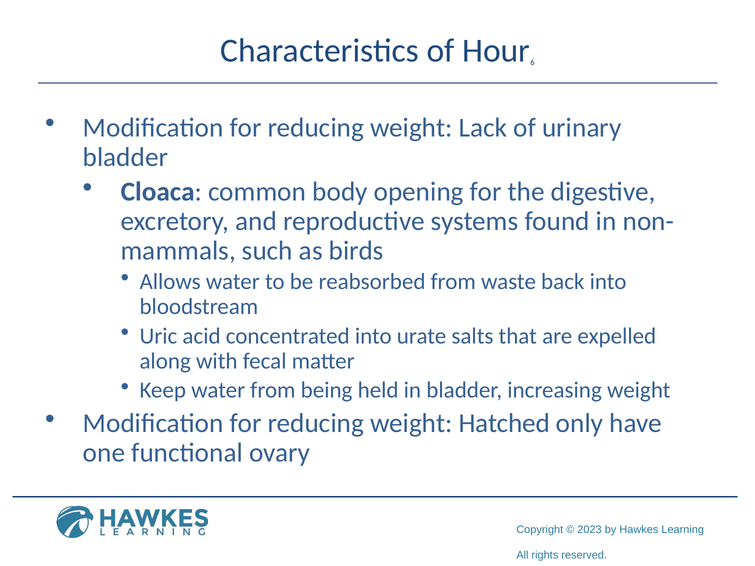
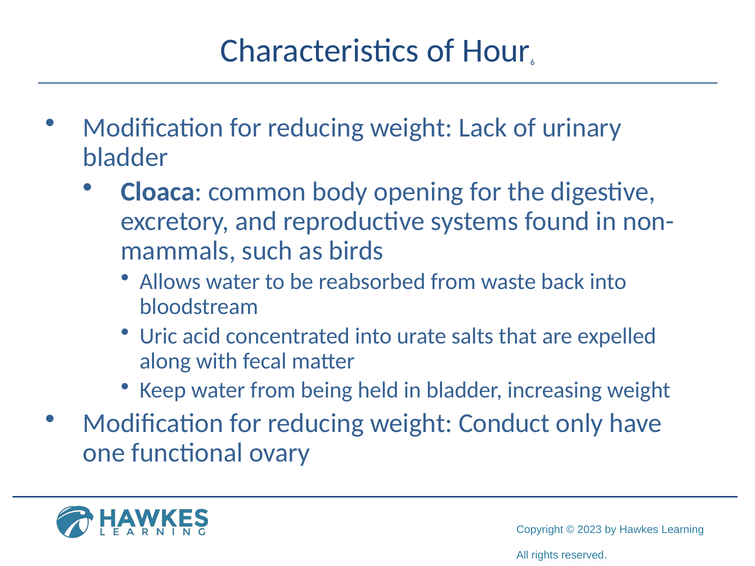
Hatched: Hatched -> Conduct
